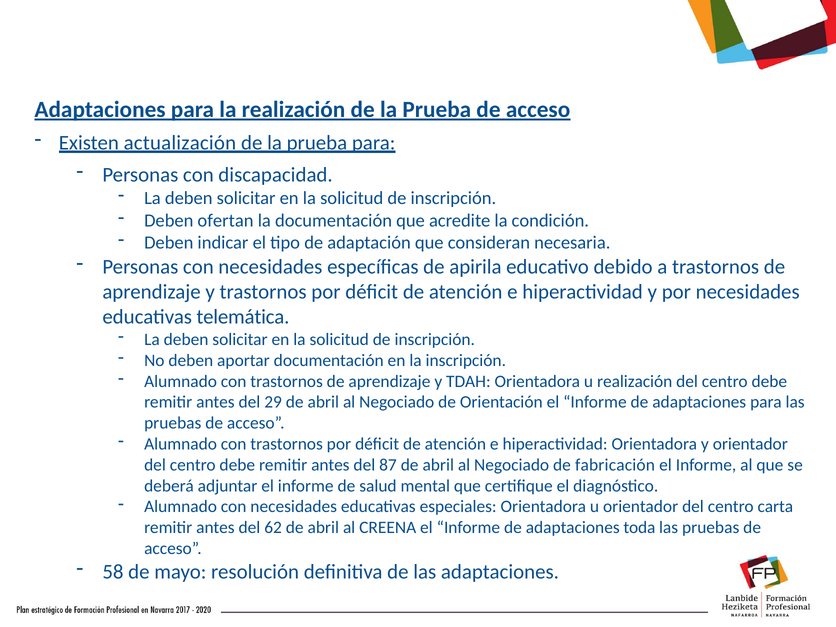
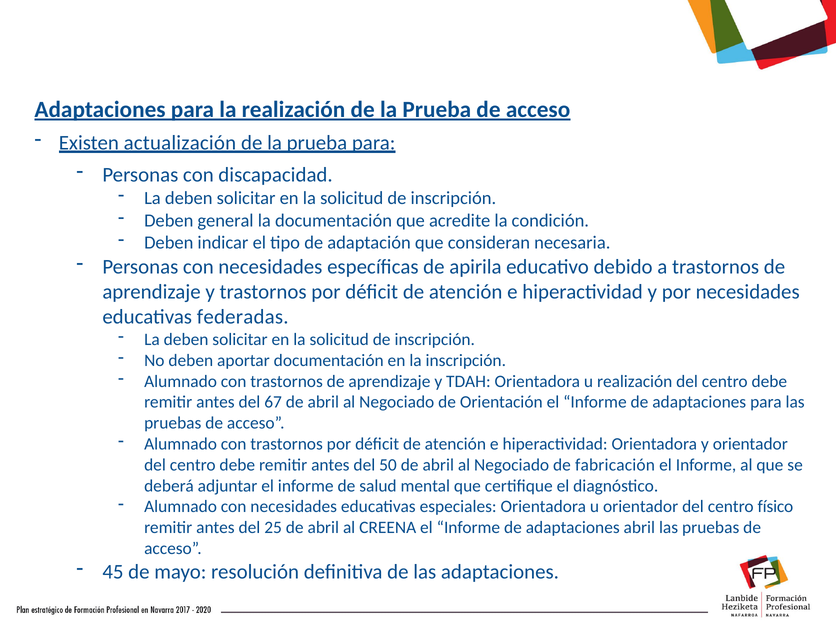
ofertan: ofertan -> general
telemática: telemática -> federadas
29: 29 -> 67
87: 87 -> 50
carta: carta -> físico
62: 62 -> 25
adaptaciones toda: toda -> abril
58: 58 -> 45
